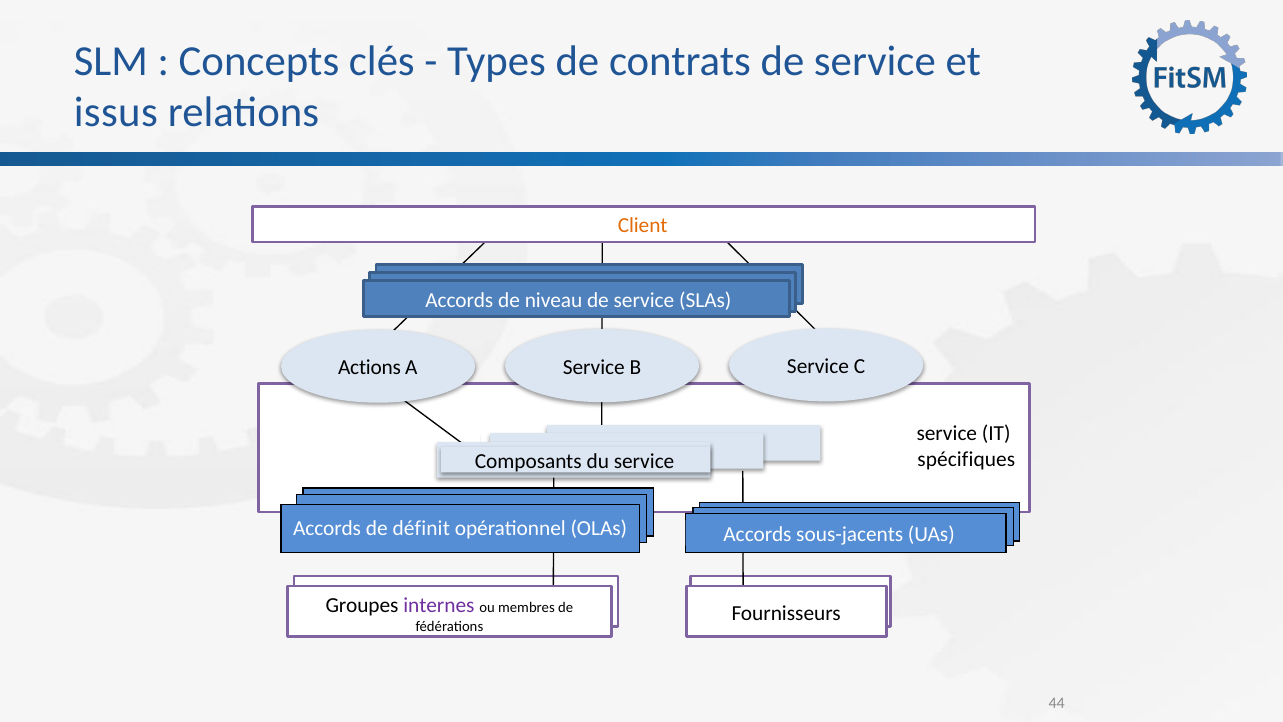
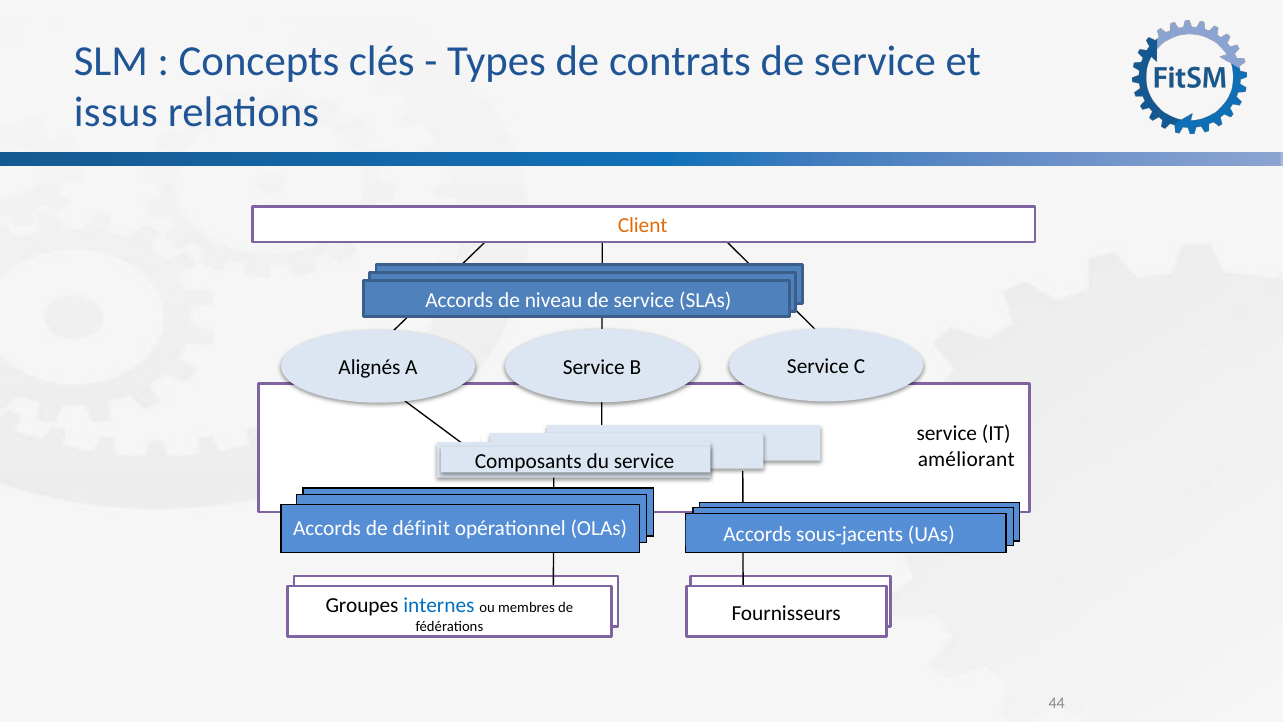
Actions: Actions -> Alignés
spécifiques: spécifiques -> améliorant
internes colour: purple -> blue
